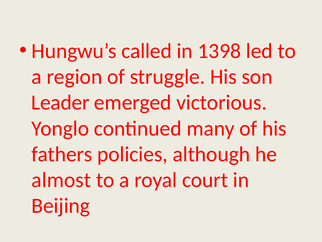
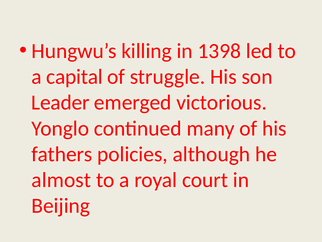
called: called -> killing
region: region -> capital
